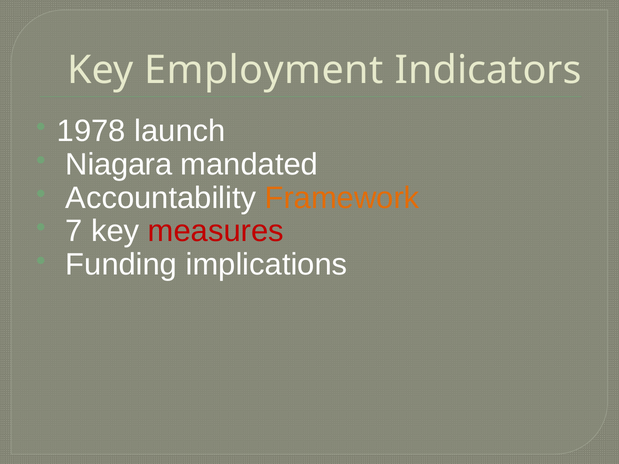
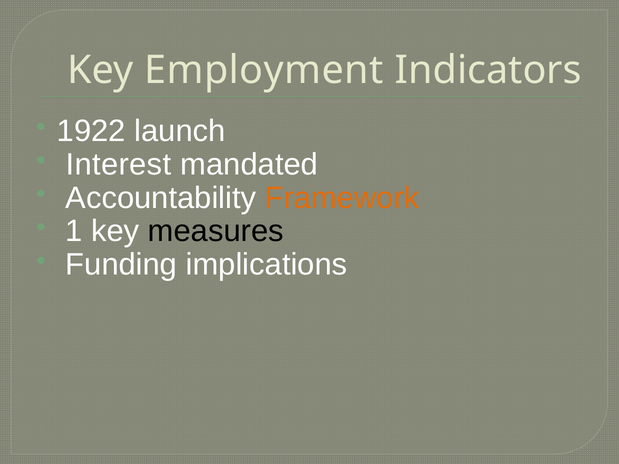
1978: 1978 -> 1922
Niagara: Niagara -> Interest
7: 7 -> 1
measures colour: red -> black
